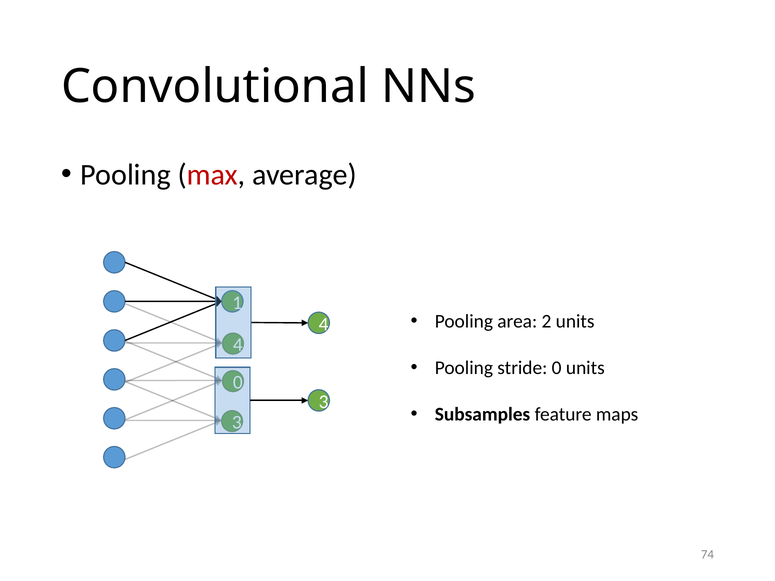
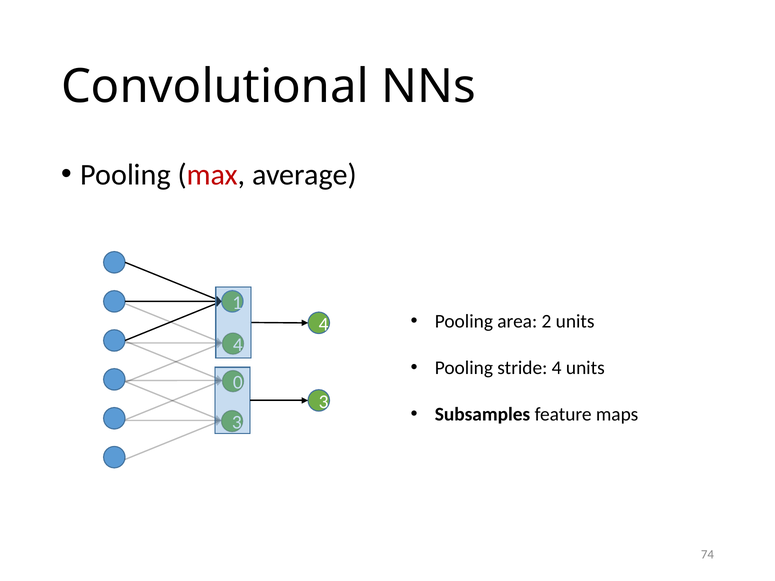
stride 0: 0 -> 4
